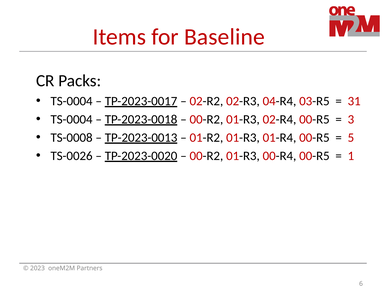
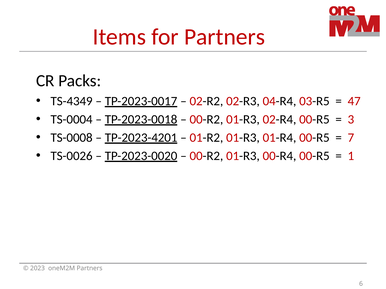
for Baseline: Baseline -> Partners
TS-0004 at (72, 101): TS-0004 -> TS-4349
31: 31 -> 47
TP-2023-0013: TP-2023-0013 -> TP-2023-4201
5: 5 -> 7
